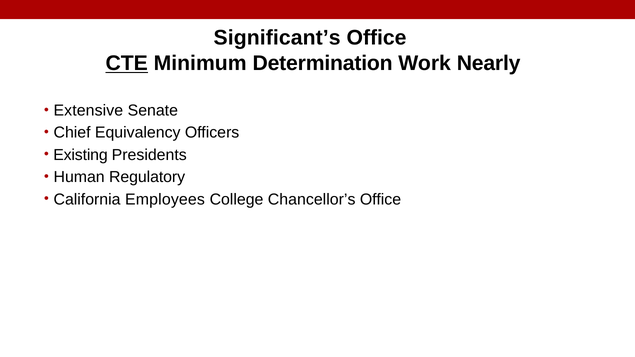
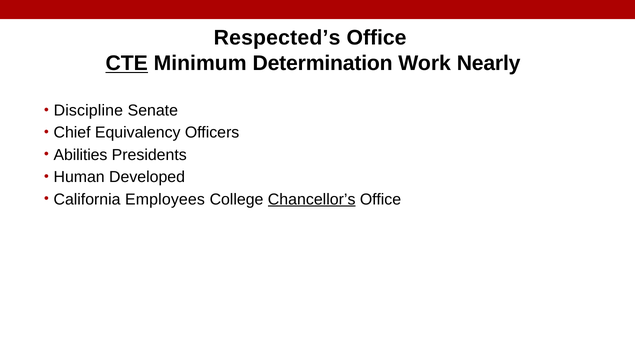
Significant’s: Significant’s -> Respected’s
Extensive: Extensive -> Discipline
Existing: Existing -> Abilities
Regulatory: Regulatory -> Developed
Chancellor’s underline: none -> present
